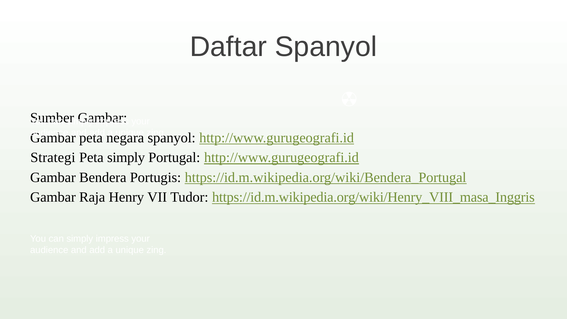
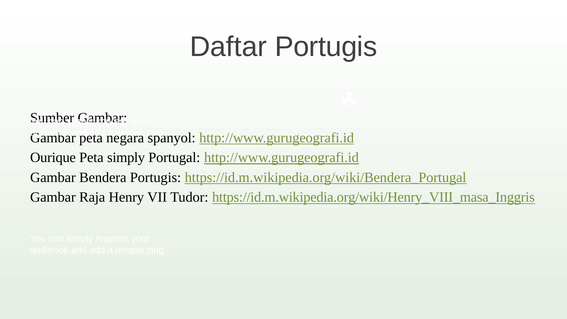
Daftar Spanyol: Spanyol -> Portugis
Strategi: Strategi -> Ourique
